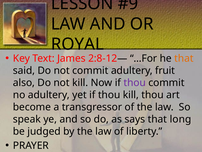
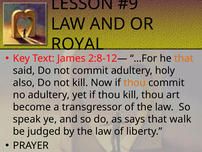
fruit: fruit -> holy
thou at (135, 83) colour: purple -> orange
long: long -> walk
